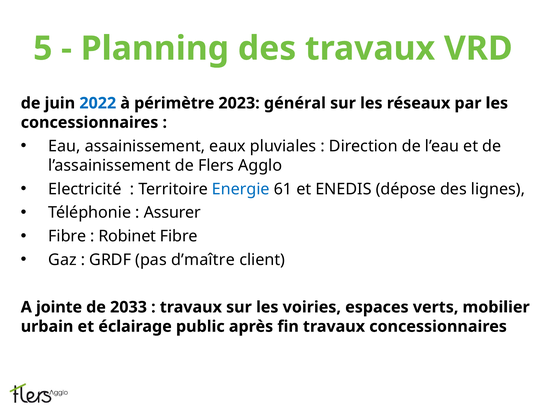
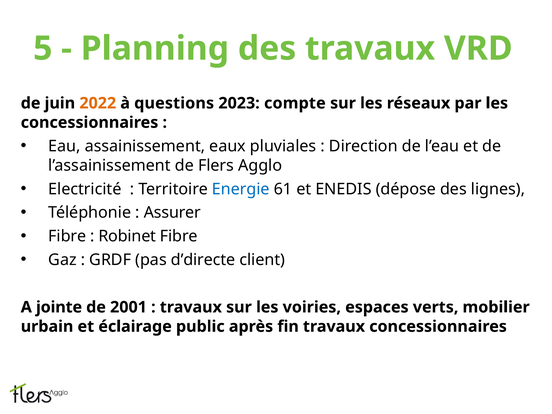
2022 colour: blue -> orange
périmètre: périmètre -> questions
général: général -> compte
d’maître: d’maître -> d’directe
2033: 2033 -> 2001
